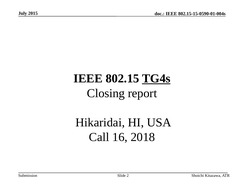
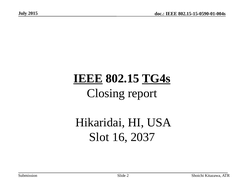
IEEE at (88, 79) underline: none -> present
Call: Call -> Slot
2018: 2018 -> 2037
